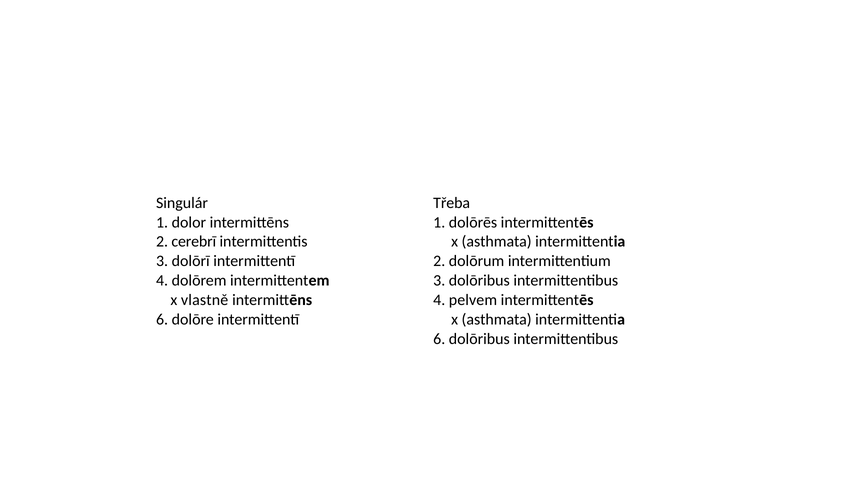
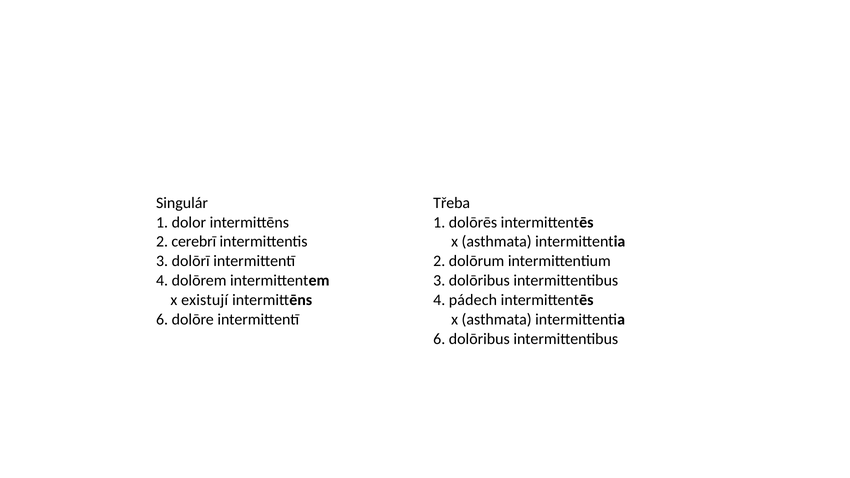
vlastně: vlastně -> existují
pelvem: pelvem -> pádech
